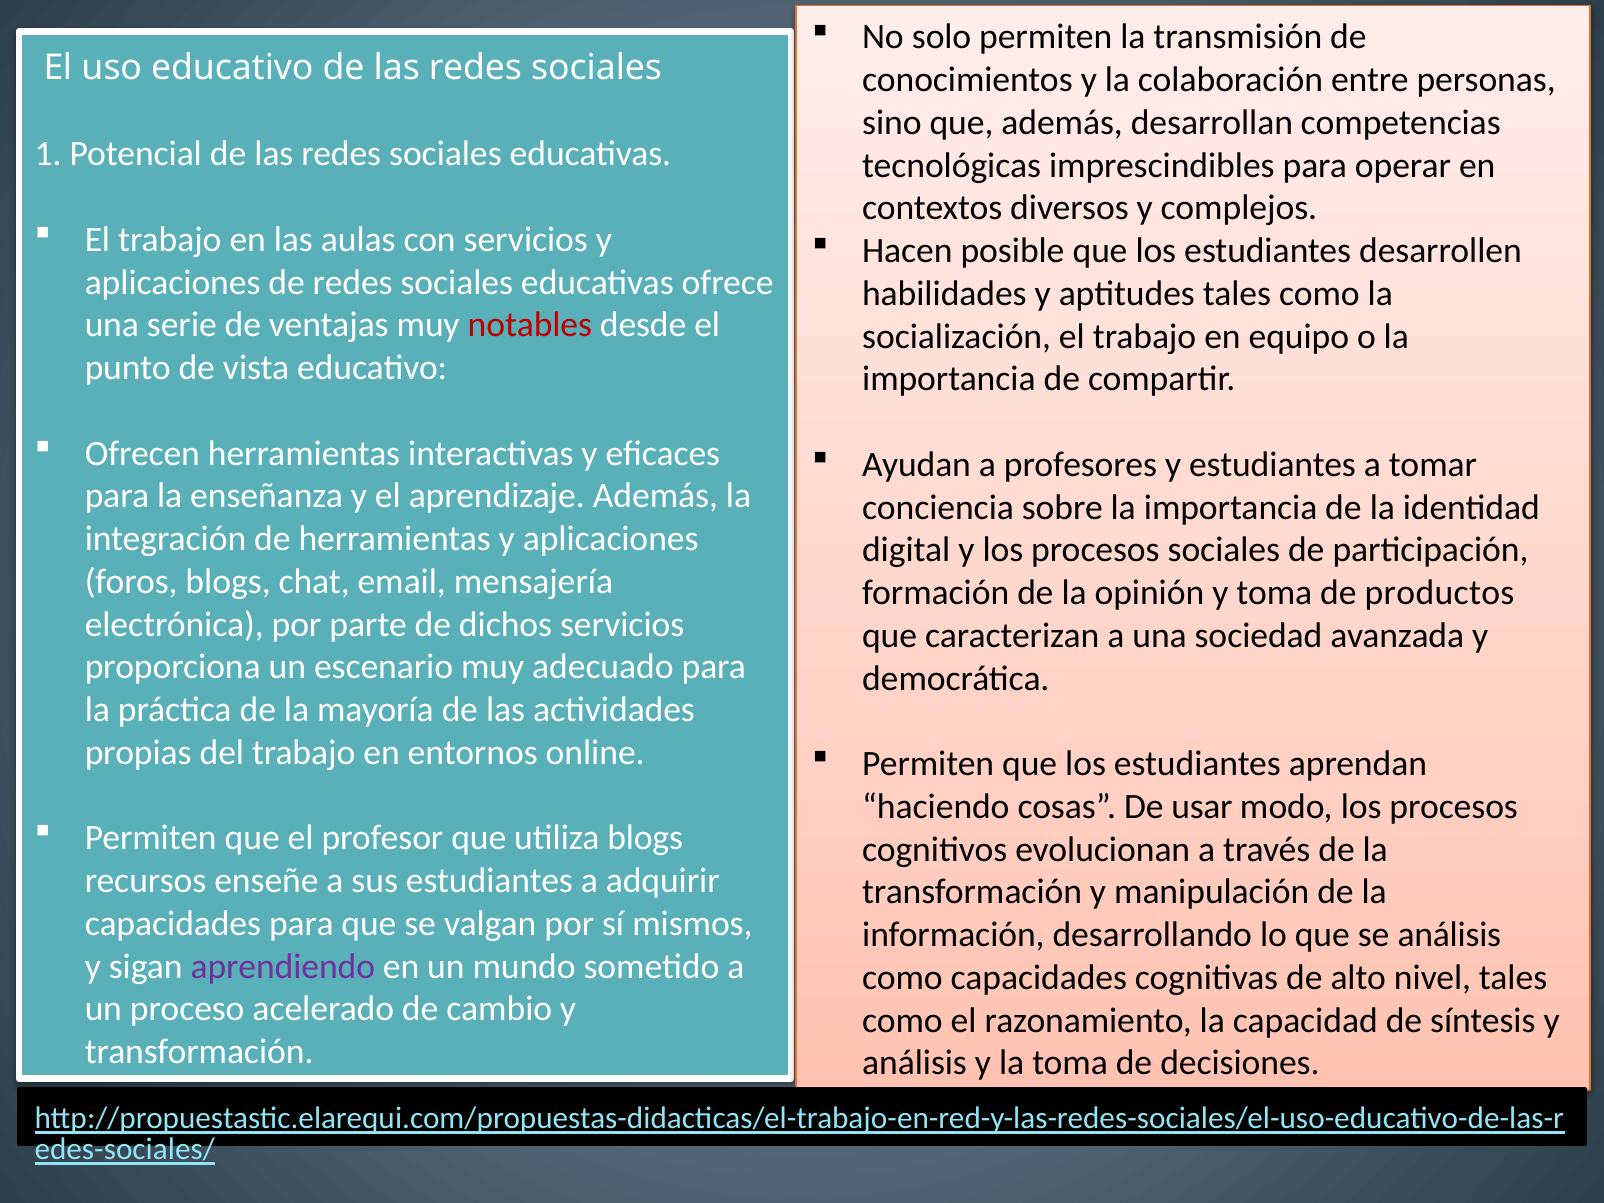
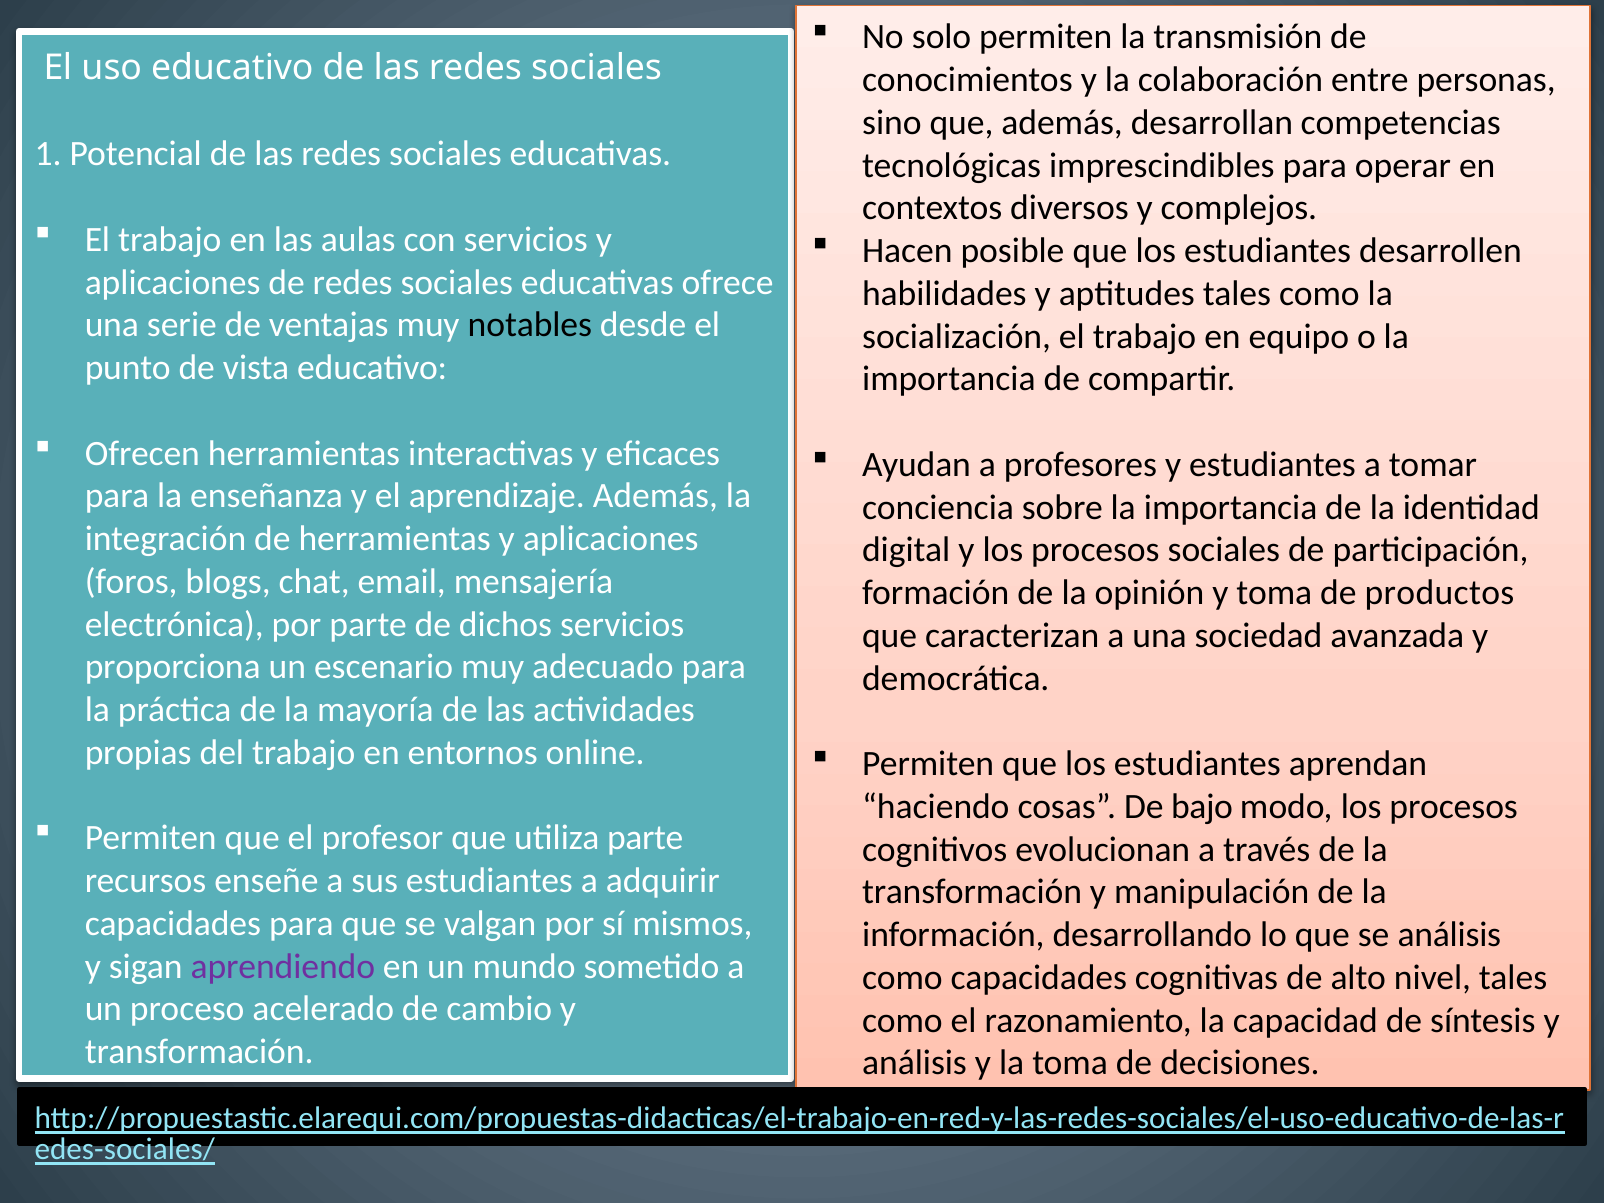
notables colour: red -> black
usar: usar -> bajo
utiliza blogs: blogs -> parte
